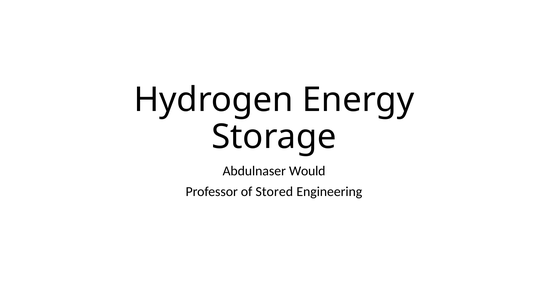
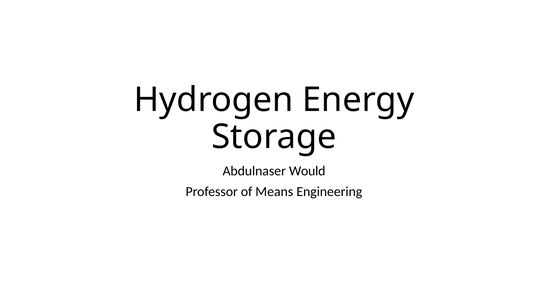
Stored: Stored -> Means
